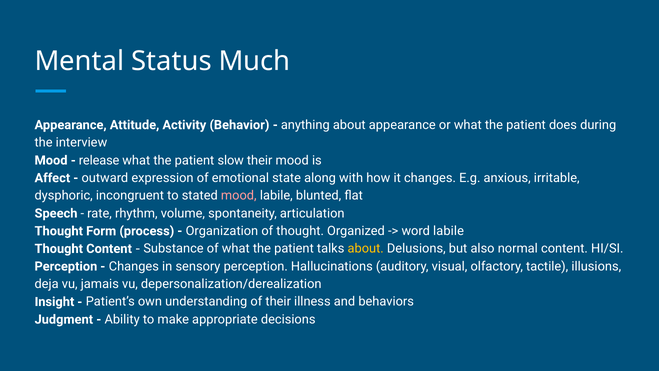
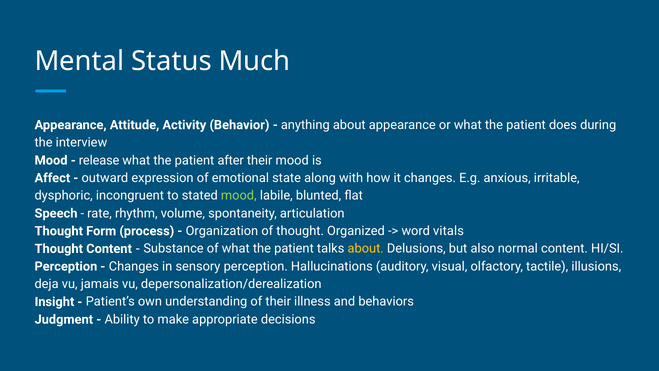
slow: slow -> after
mood at (239, 195) colour: pink -> light green
word labile: labile -> vitals
